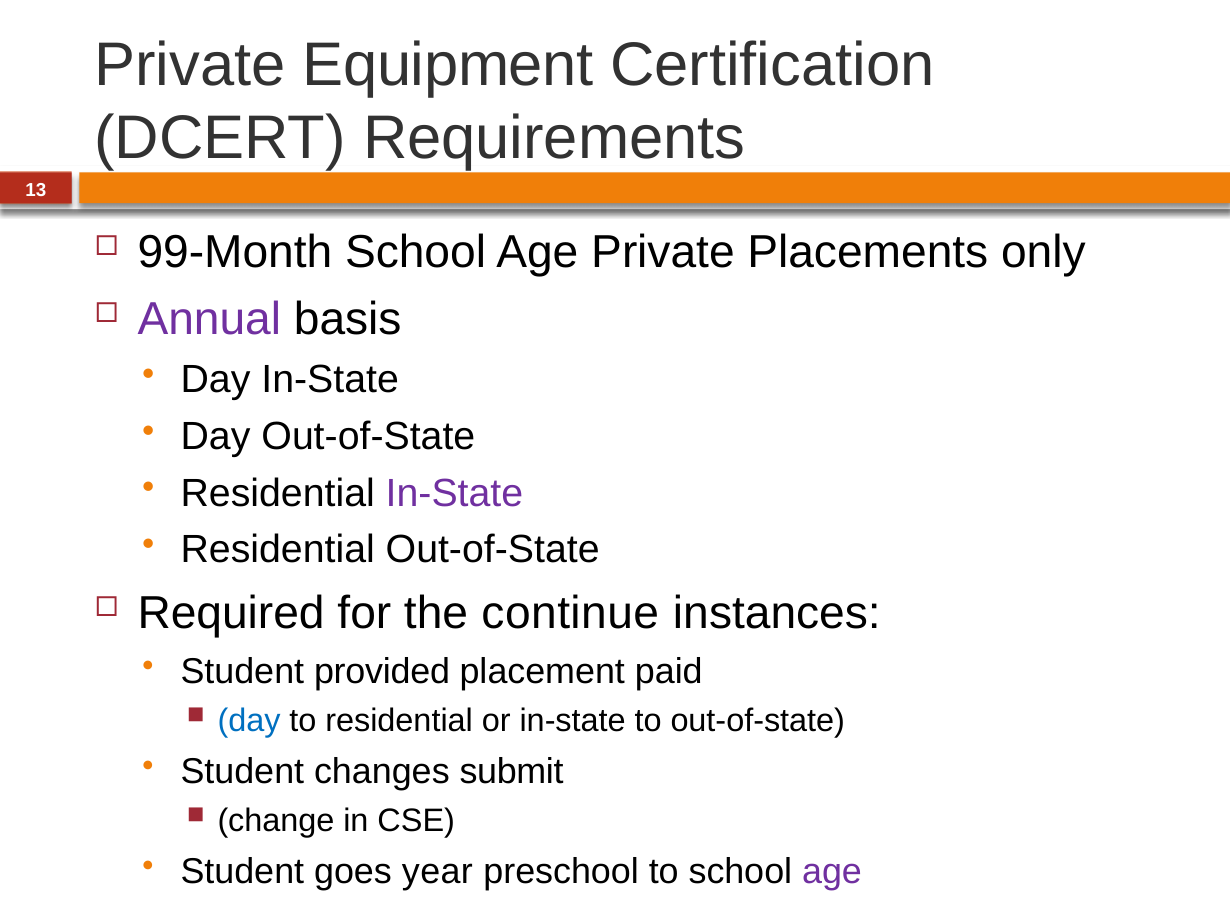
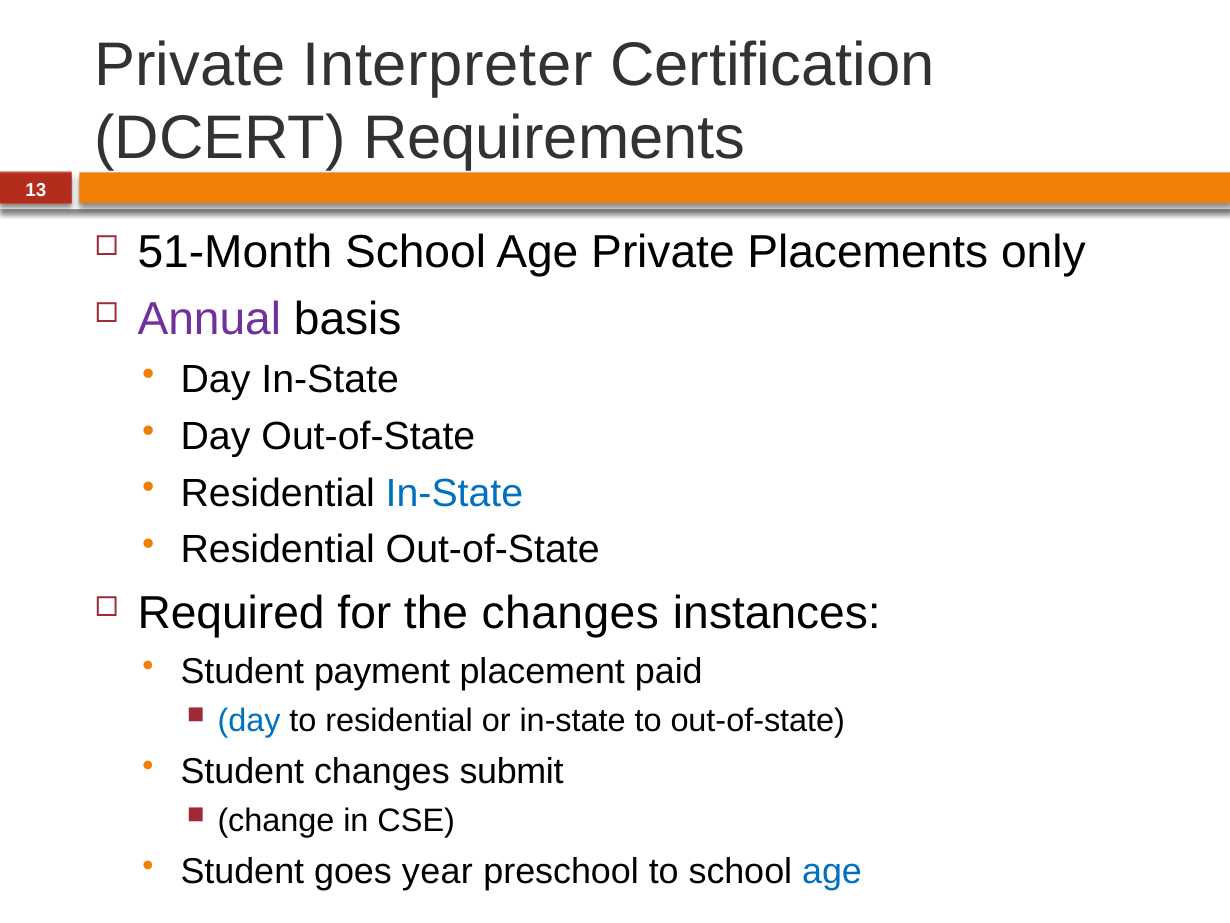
Equipment: Equipment -> Interpreter
99-Month: 99-Month -> 51-Month
In-State at (454, 493) colour: purple -> blue
the continue: continue -> changes
provided: provided -> payment
age at (832, 871) colour: purple -> blue
